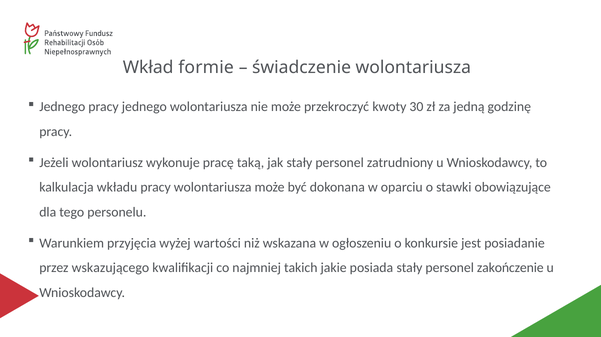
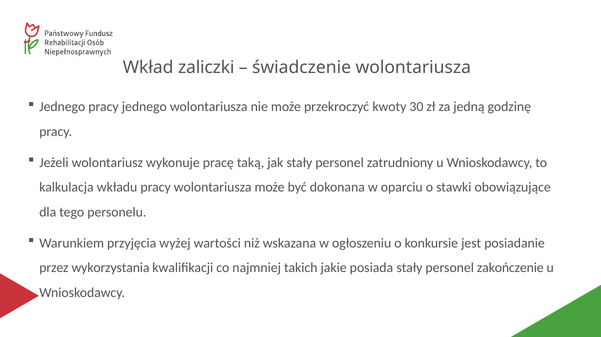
formie: formie -> zaliczki
wskazującego: wskazującego -> wykorzystania
